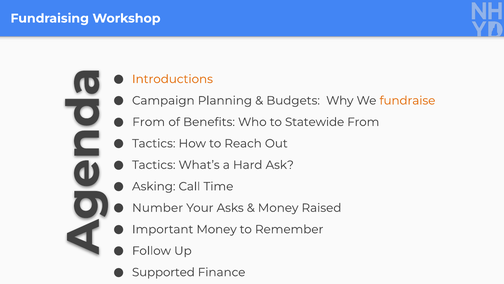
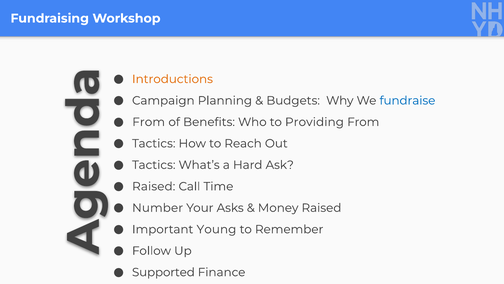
fundraise colour: orange -> blue
Statewide: Statewide -> Providing
Asking at (154, 186): Asking -> Raised
Important Money: Money -> Young
